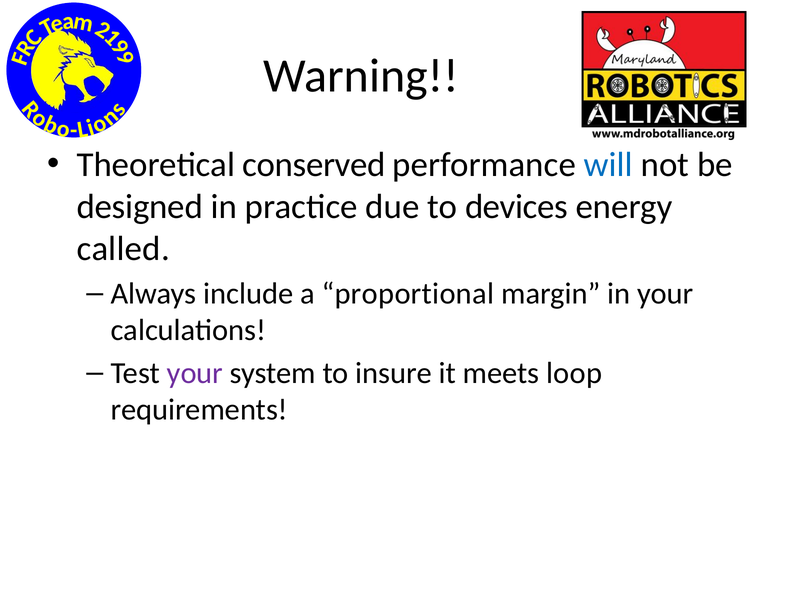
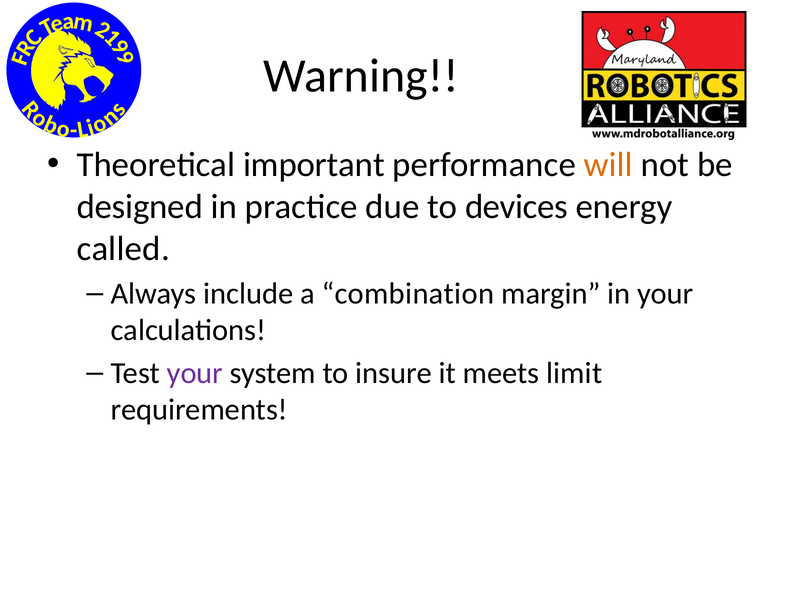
conserved: conserved -> important
will colour: blue -> orange
proportional: proportional -> combination
loop: loop -> limit
